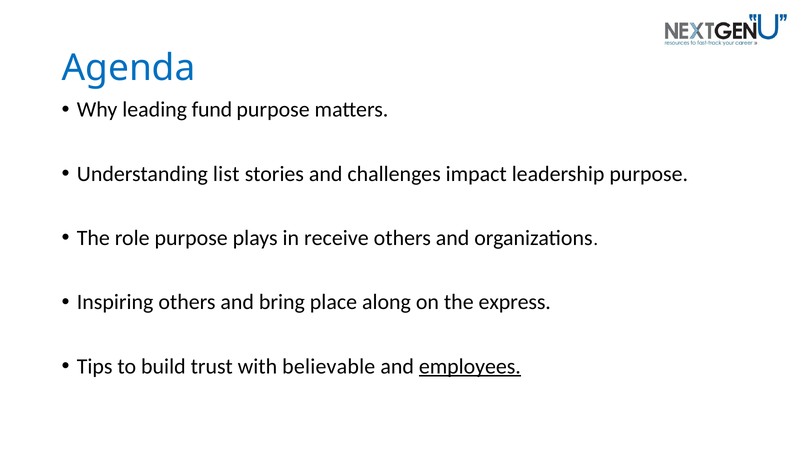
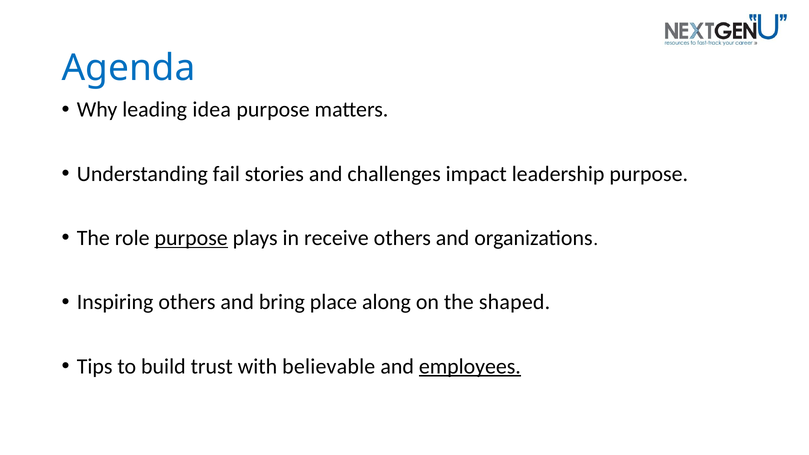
fund: fund -> idea
list: list -> fail
purpose at (191, 238) underline: none -> present
express: express -> shaped
